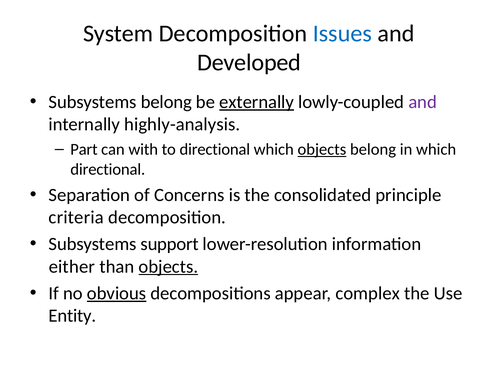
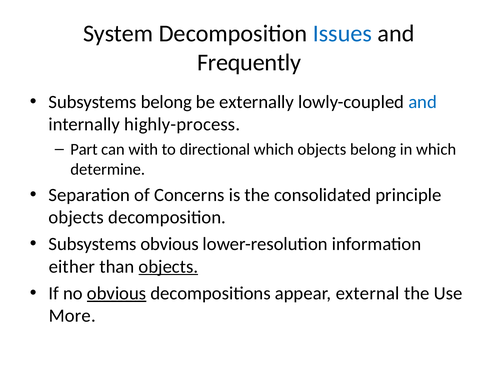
Developed: Developed -> Frequently
externally underline: present -> none
and at (423, 102) colour: purple -> blue
highly-analysis: highly-analysis -> highly-process
objects at (322, 150) underline: present -> none
directional at (108, 169): directional -> determine
criteria at (76, 218): criteria -> objects
Subsystems support: support -> obvious
complex: complex -> external
Entity: Entity -> More
